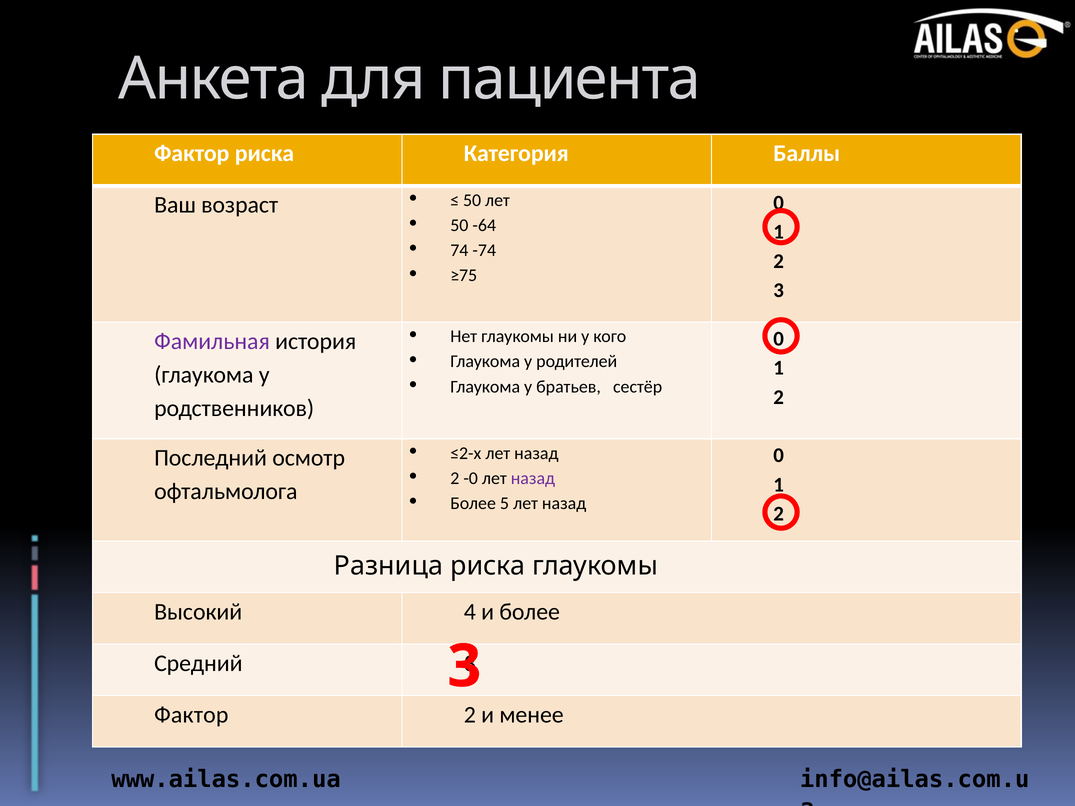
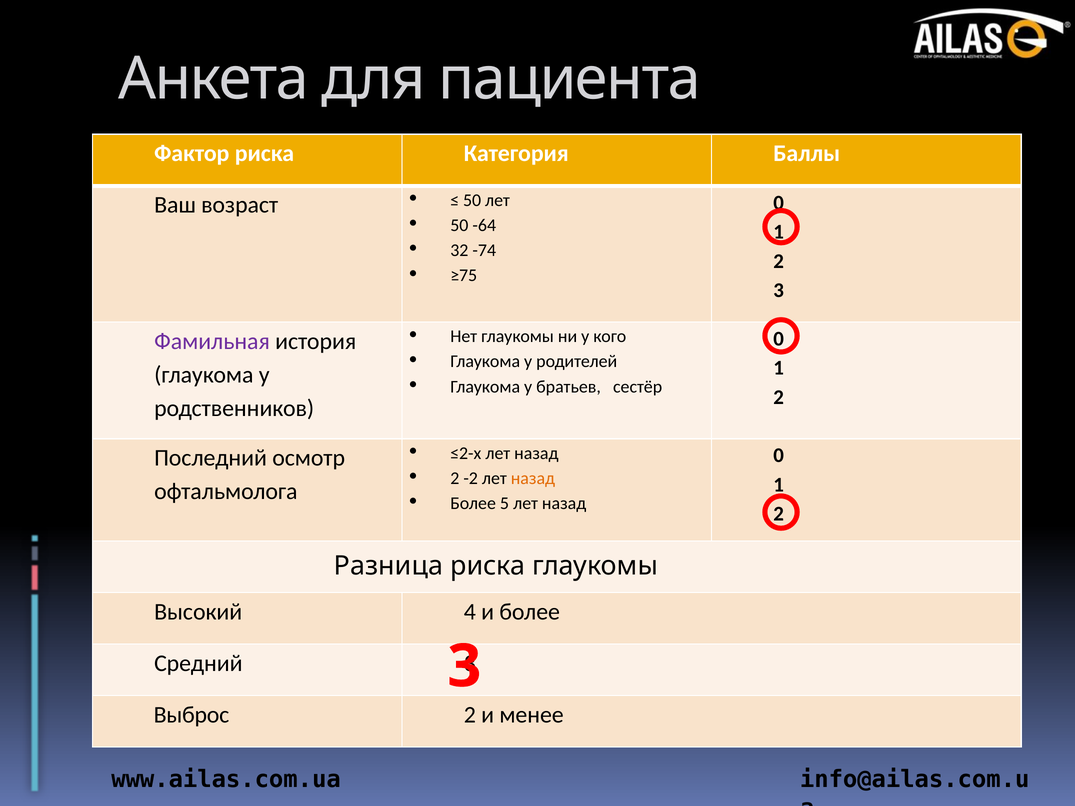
74: 74 -> 32
-0: -0 -> -2
назад at (533, 478) colour: purple -> orange
Фактор at (191, 715): Фактор -> Выброс
